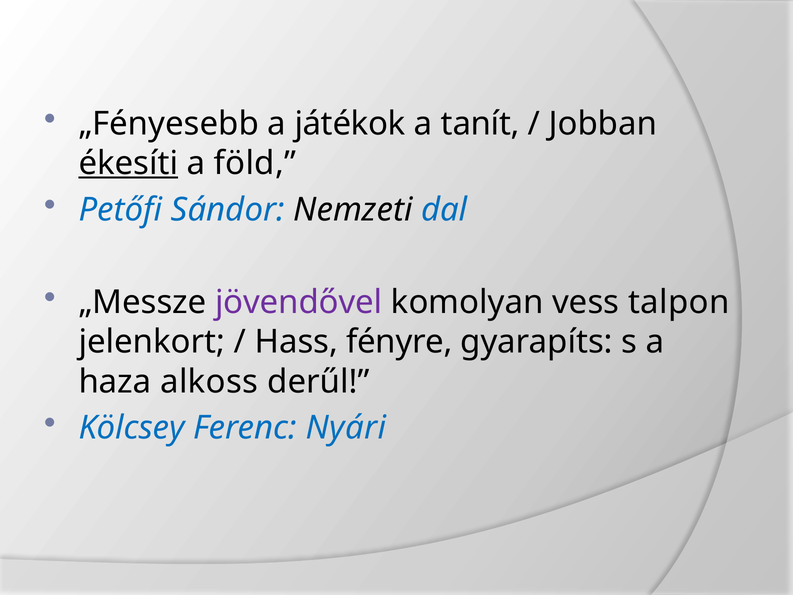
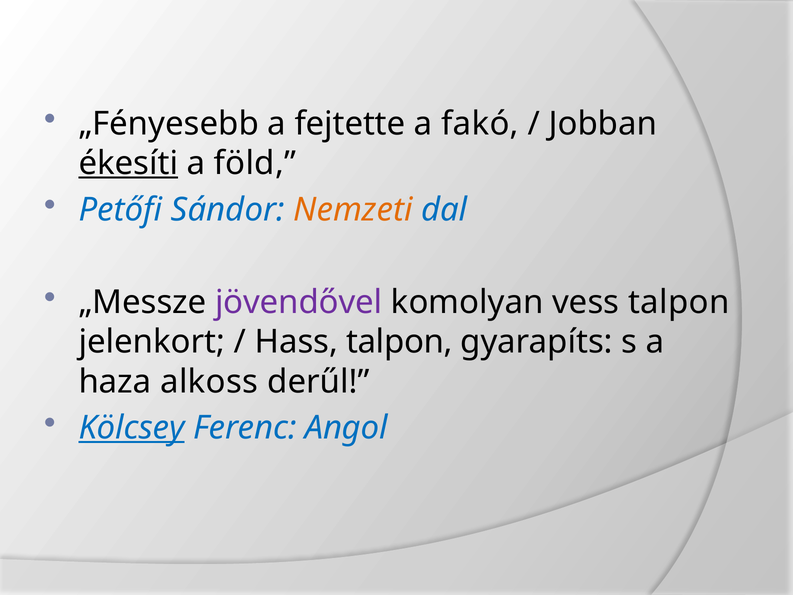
játékok: játékok -> fejtette
tanít: tanít -> fakó
Nemzeti colour: black -> orange
Hass fényre: fényre -> talpon
Kölcsey underline: none -> present
Nyári: Nyári -> Angol
